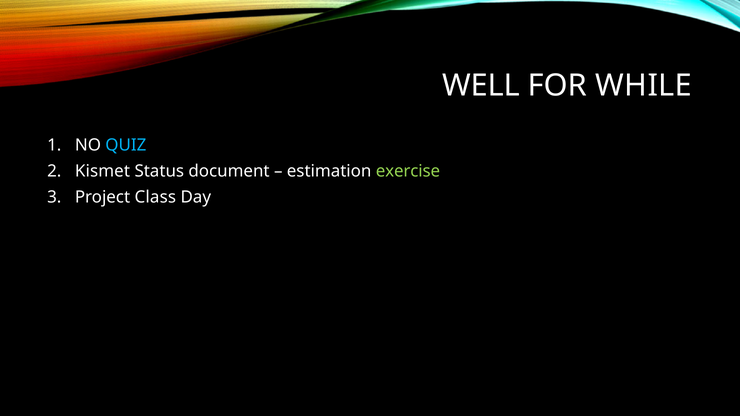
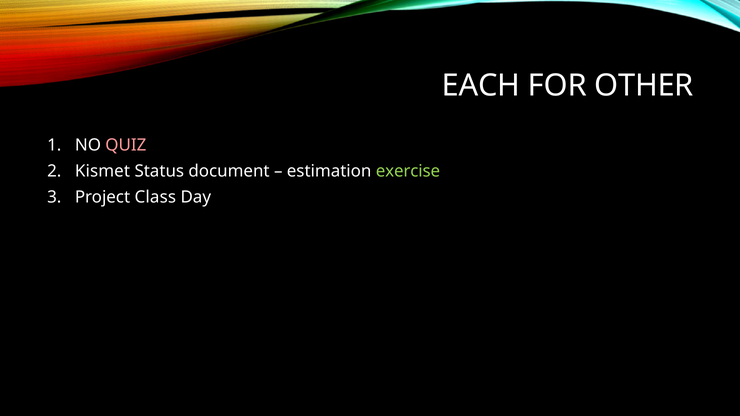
WELL: WELL -> EACH
WHILE: WHILE -> OTHER
QUIZ colour: light blue -> pink
